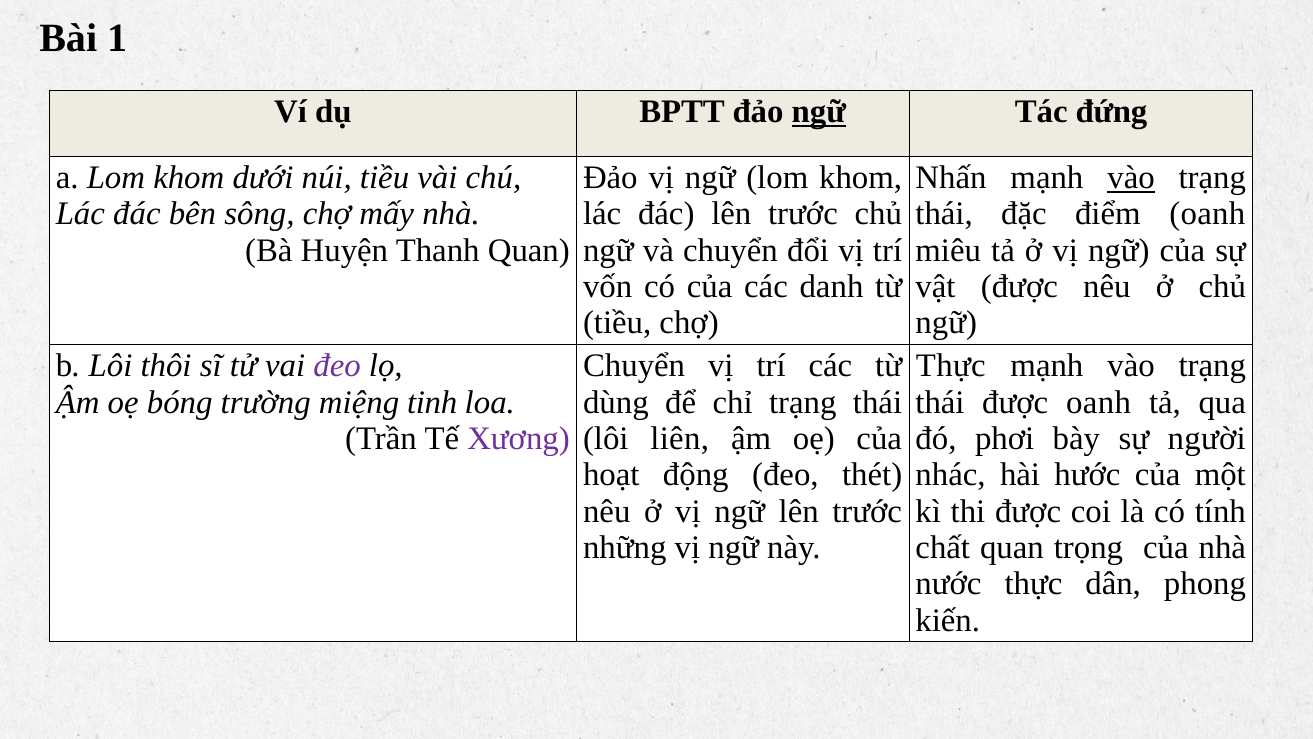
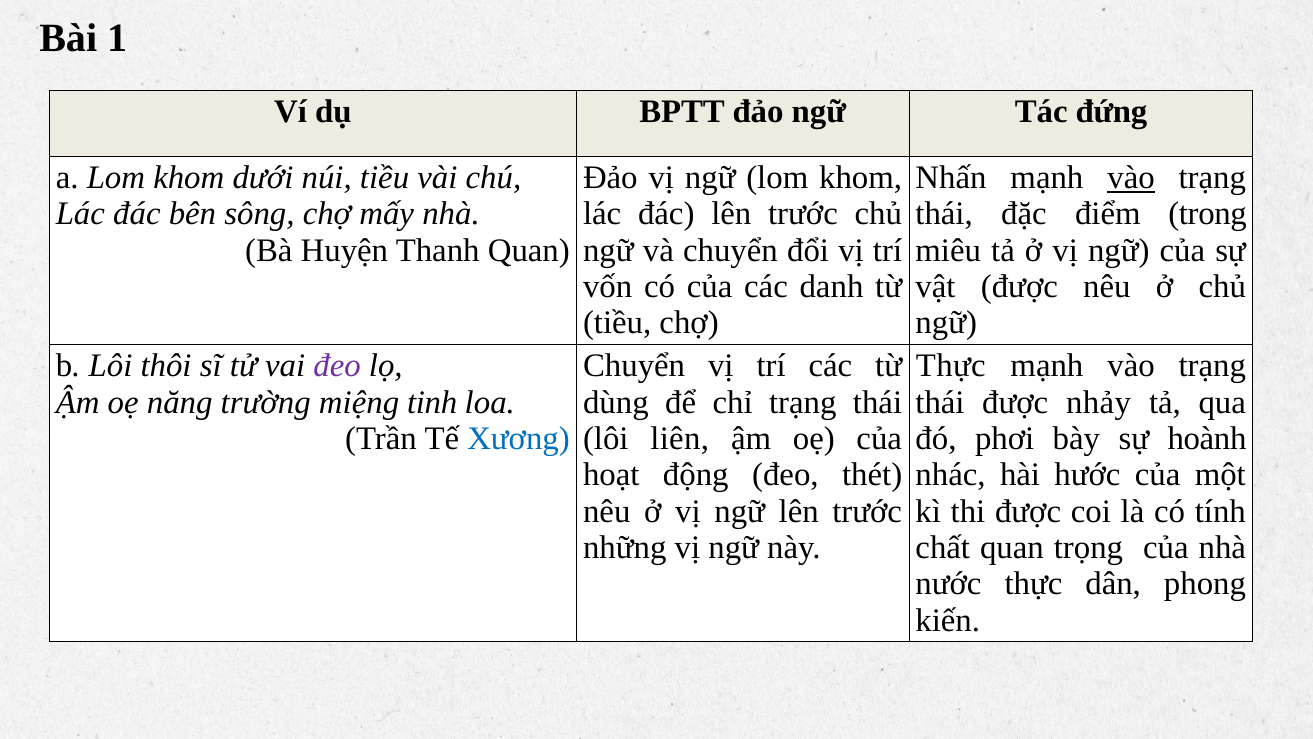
ngữ at (819, 112) underline: present -> none
điểm oanh: oanh -> trong
bóng: bóng -> năng
được oanh: oanh -> nhảy
Xương colour: purple -> blue
người: người -> hoành
